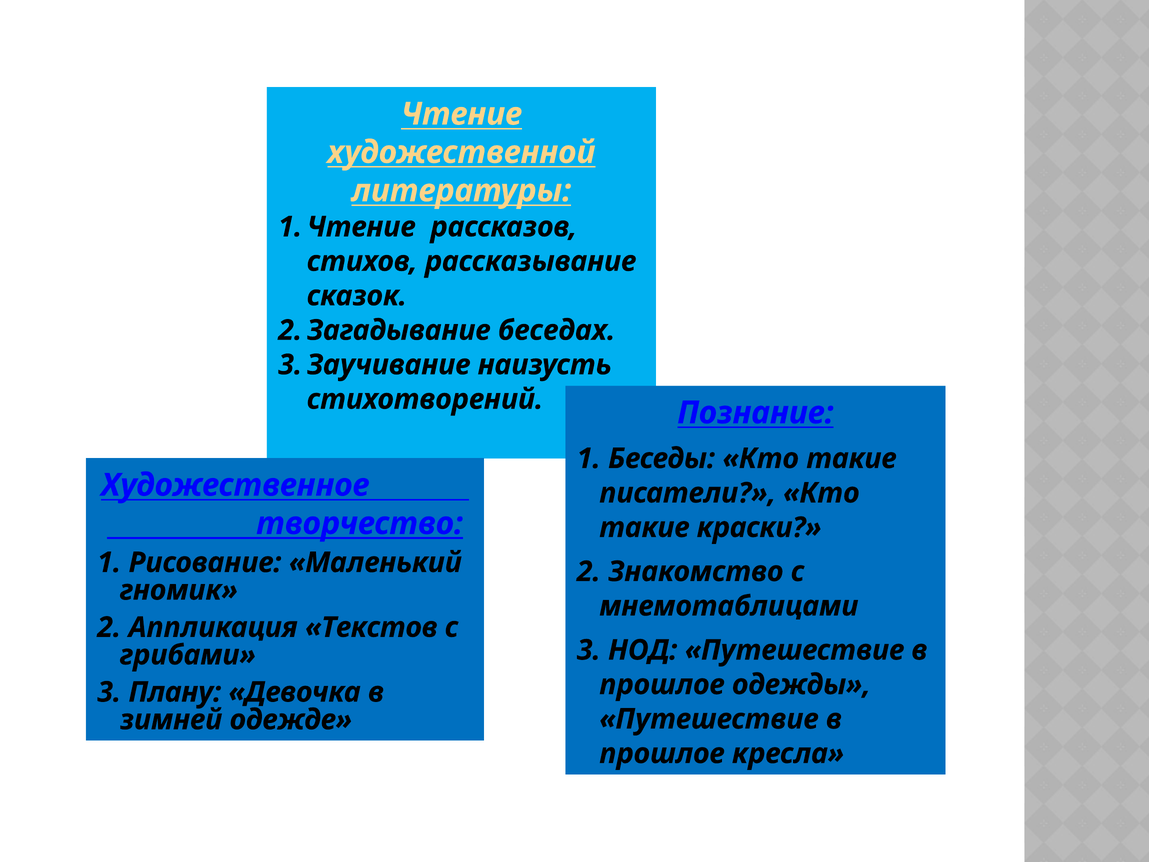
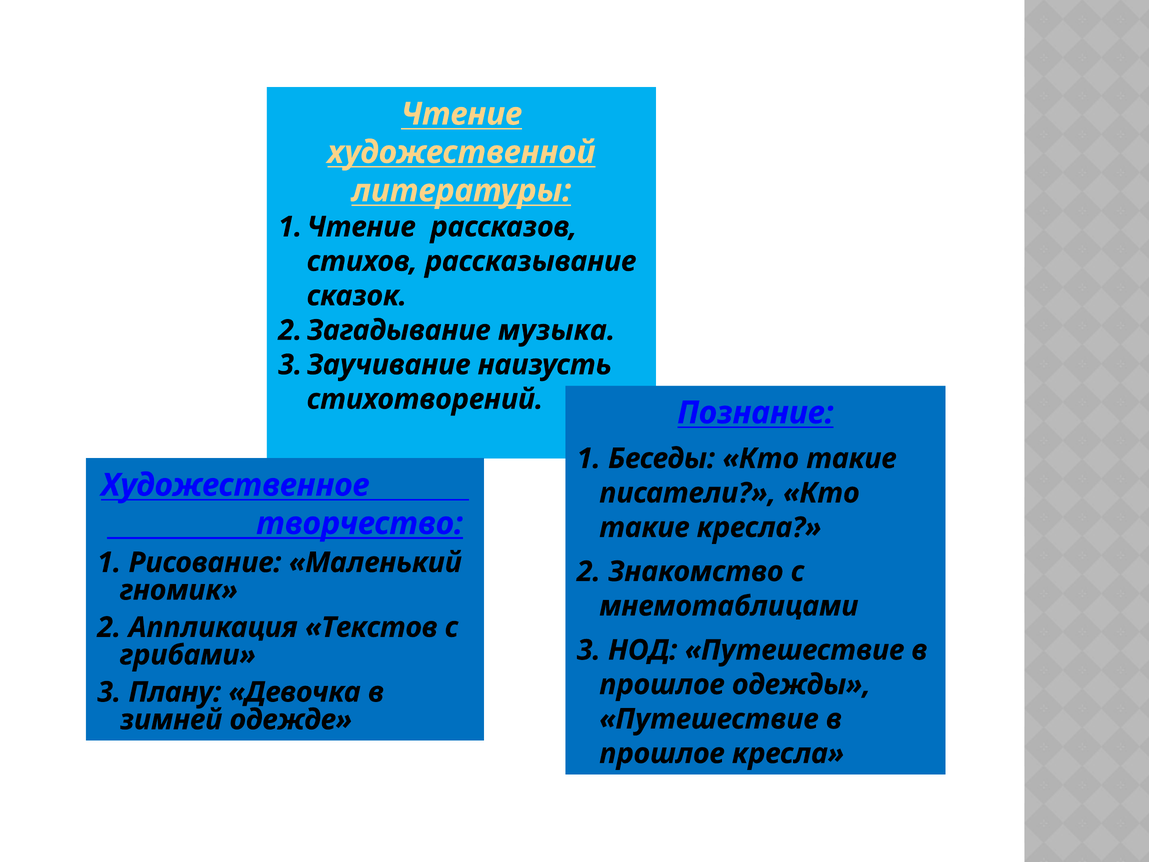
беседах: беседах -> музыка
такие краски: краски -> кресла
